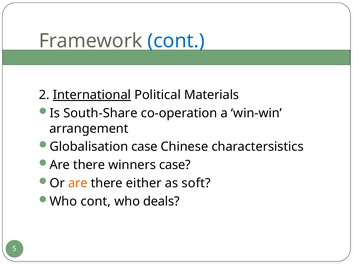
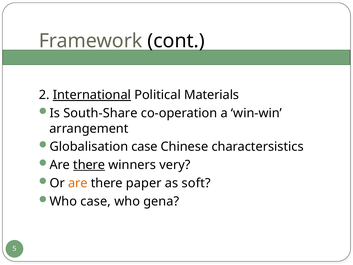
cont at (176, 41) colour: blue -> black
there at (89, 165) underline: none -> present
winners case: case -> very
either: either -> paper
Who cont: cont -> case
deals: deals -> gena
